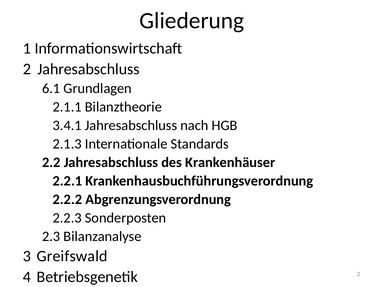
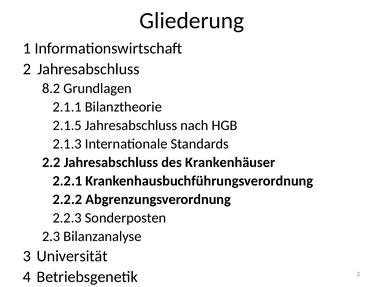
6.1: 6.1 -> 8.2
3.4.1: 3.4.1 -> 2.1.5
Greifswald: Greifswald -> Universität
